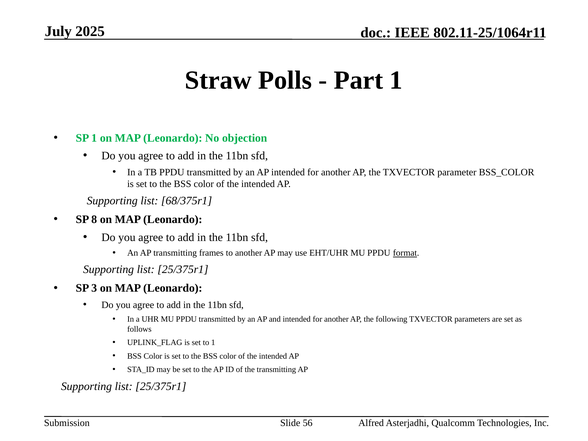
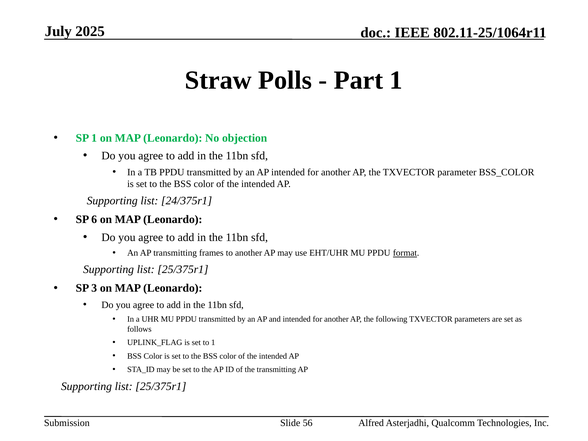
68/375r1: 68/375r1 -> 24/375r1
8: 8 -> 6
